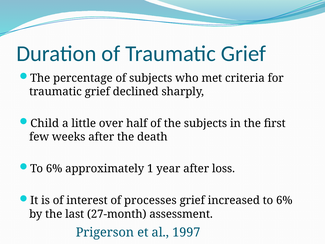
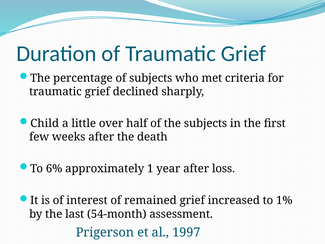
processes: processes -> remained
increased to 6%: 6% -> 1%
27-month: 27-month -> 54-month
